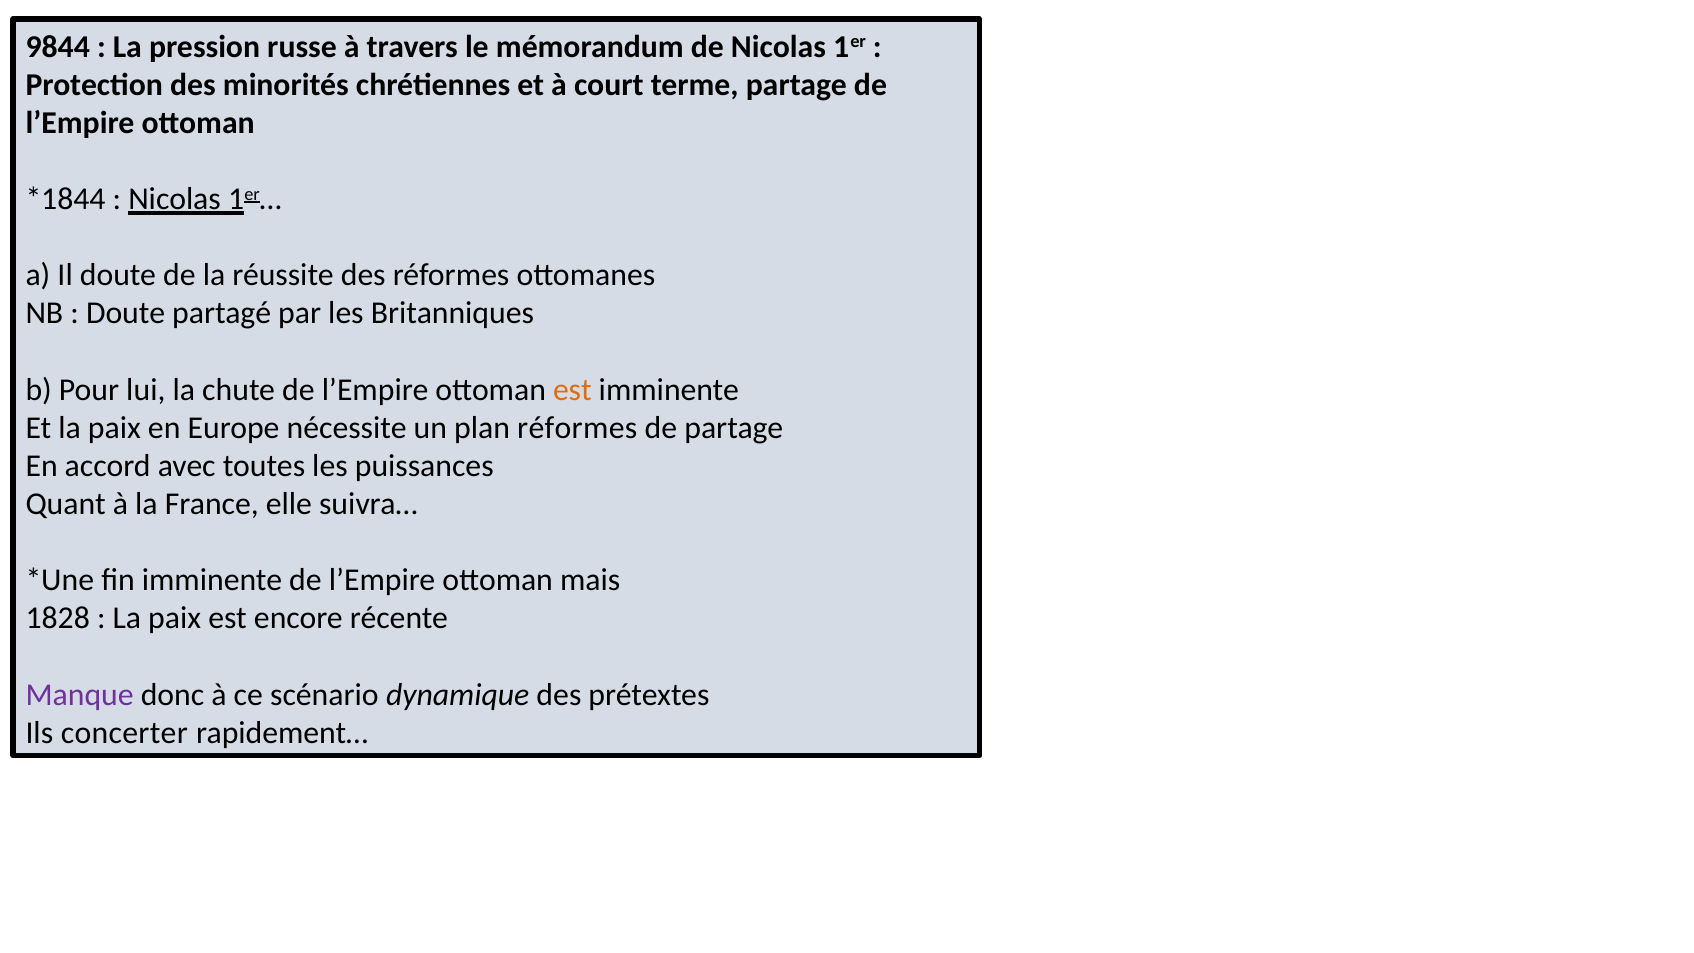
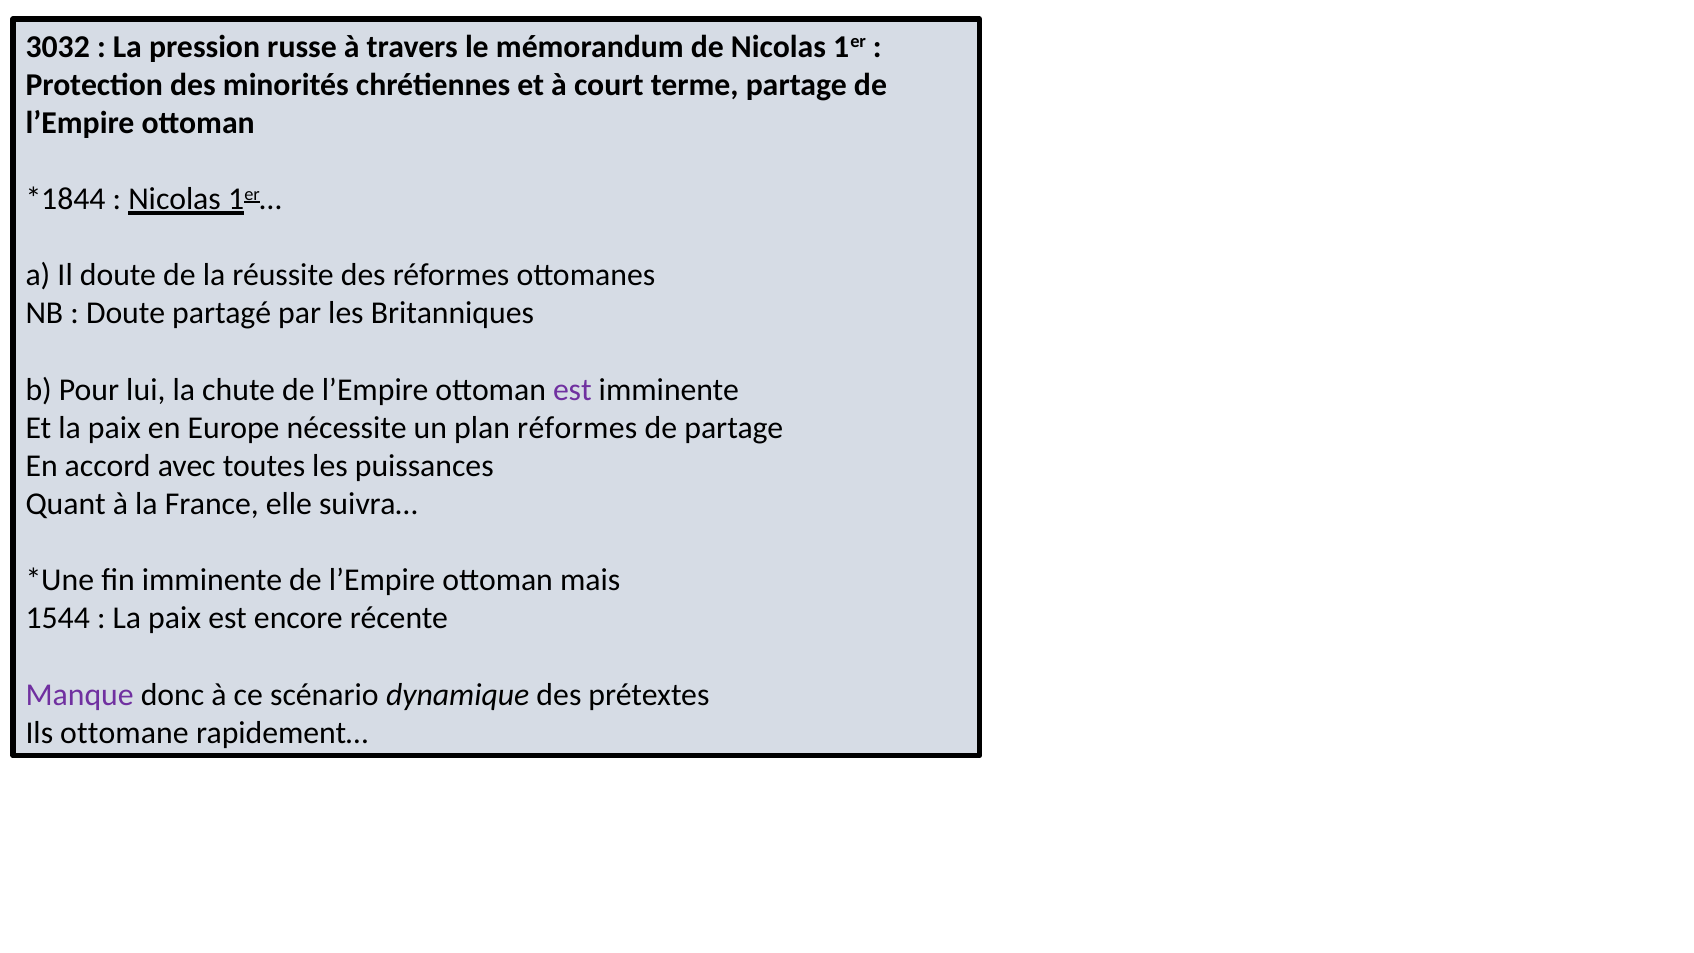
9844: 9844 -> 3032
est at (572, 390) colour: orange -> purple
1828: 1828 -> 1544
concerter: concerter -> ottomane
